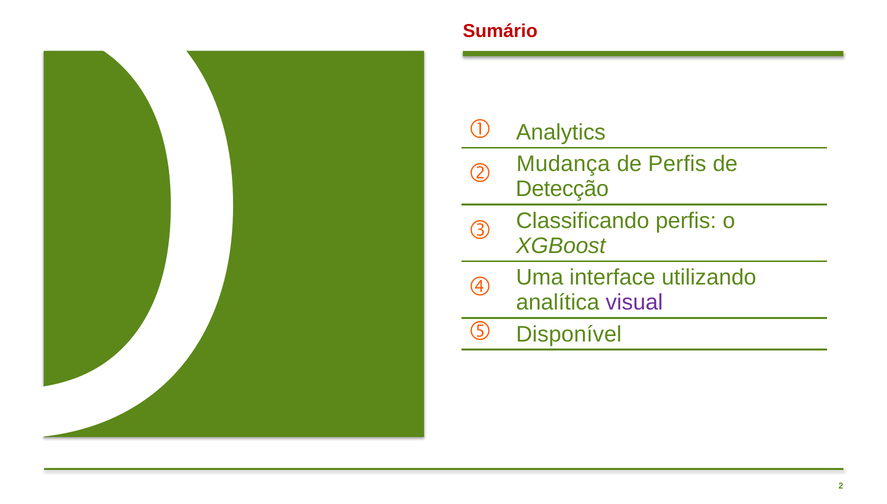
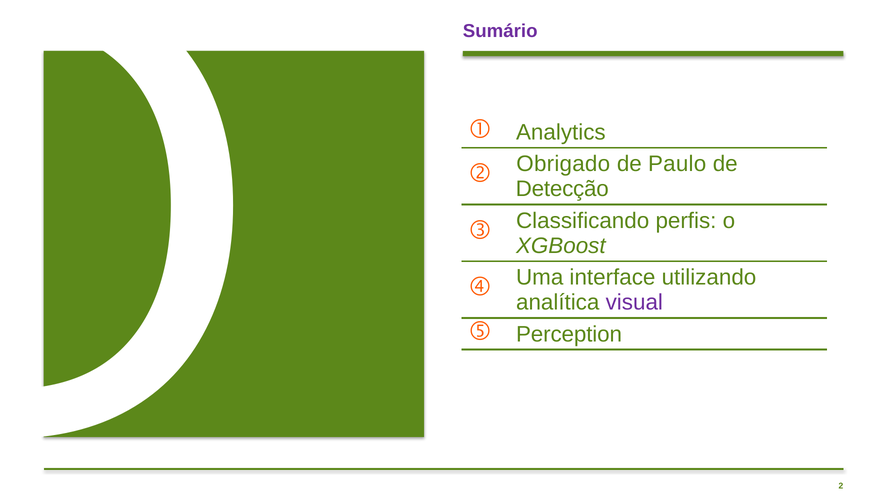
Sumário colour: red -> purple
Mudança: Mudança -> Obrigado
de Perfis: Perfis -> Paulo
Disponível: Disponível -> Perception
